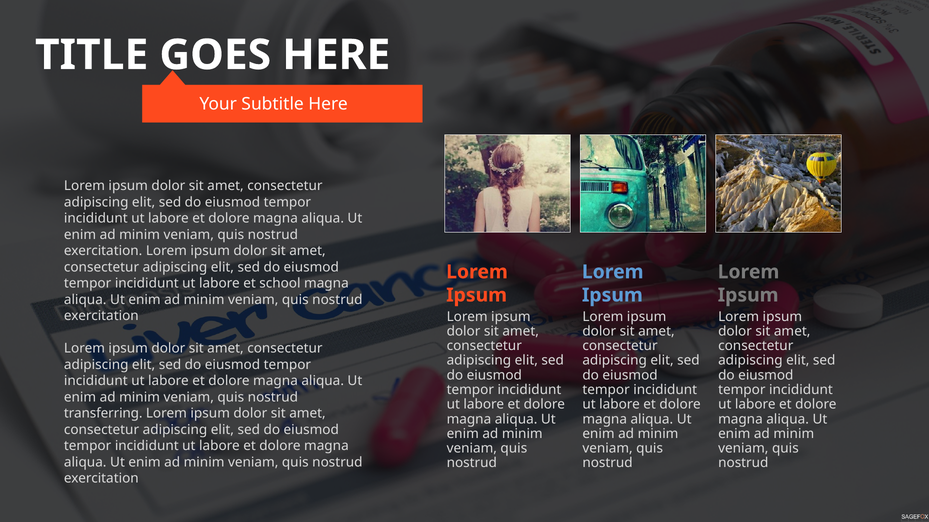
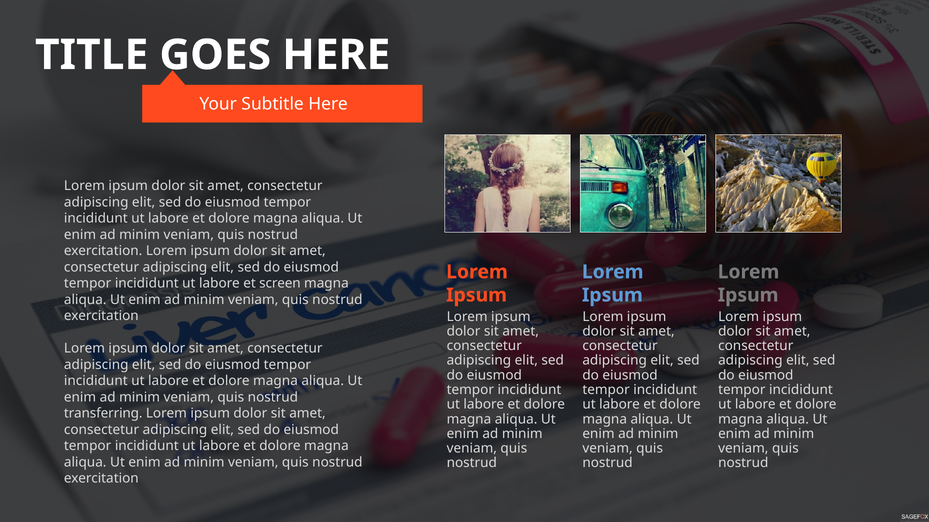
school: school -> screen
